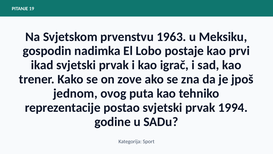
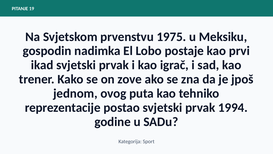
1963: 1963 -> 1975
